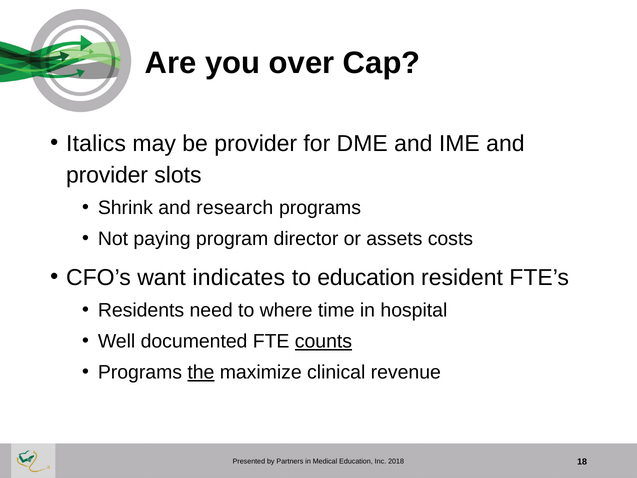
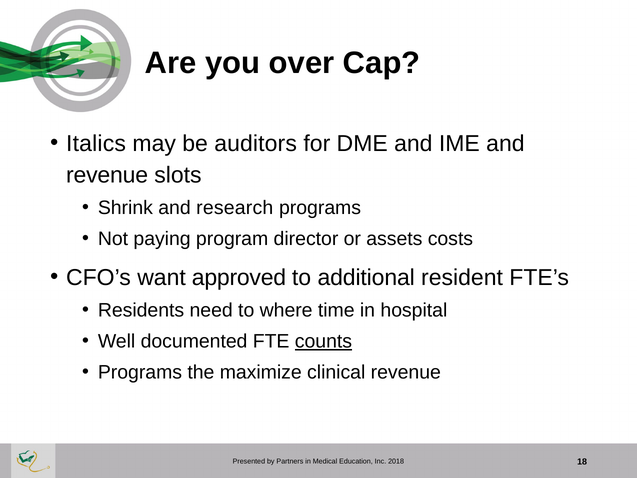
be provider: provider -> auditors
provider at (107, 175): provider -> revenue
indicates: indicates -> approved
to education: education -> additional
the underline: present -> none
